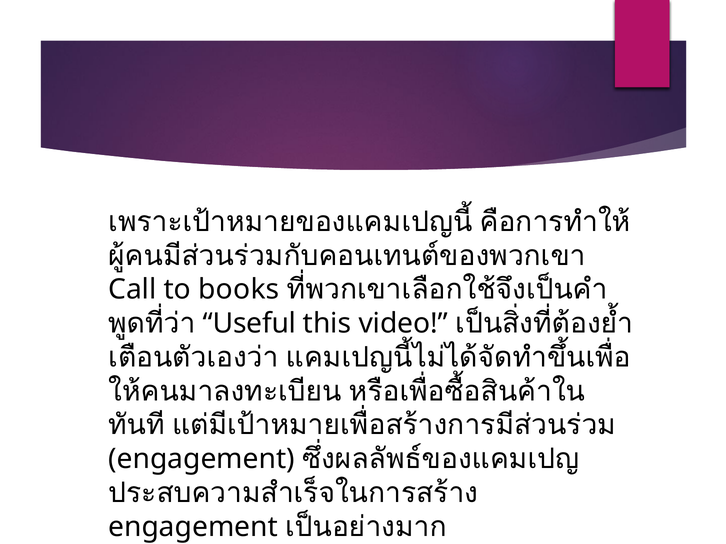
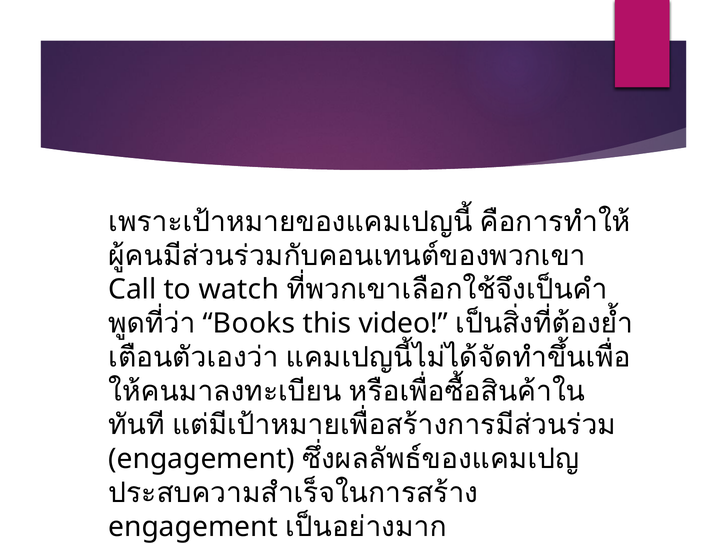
books: books -> watch
Useful: Useful -> Books
